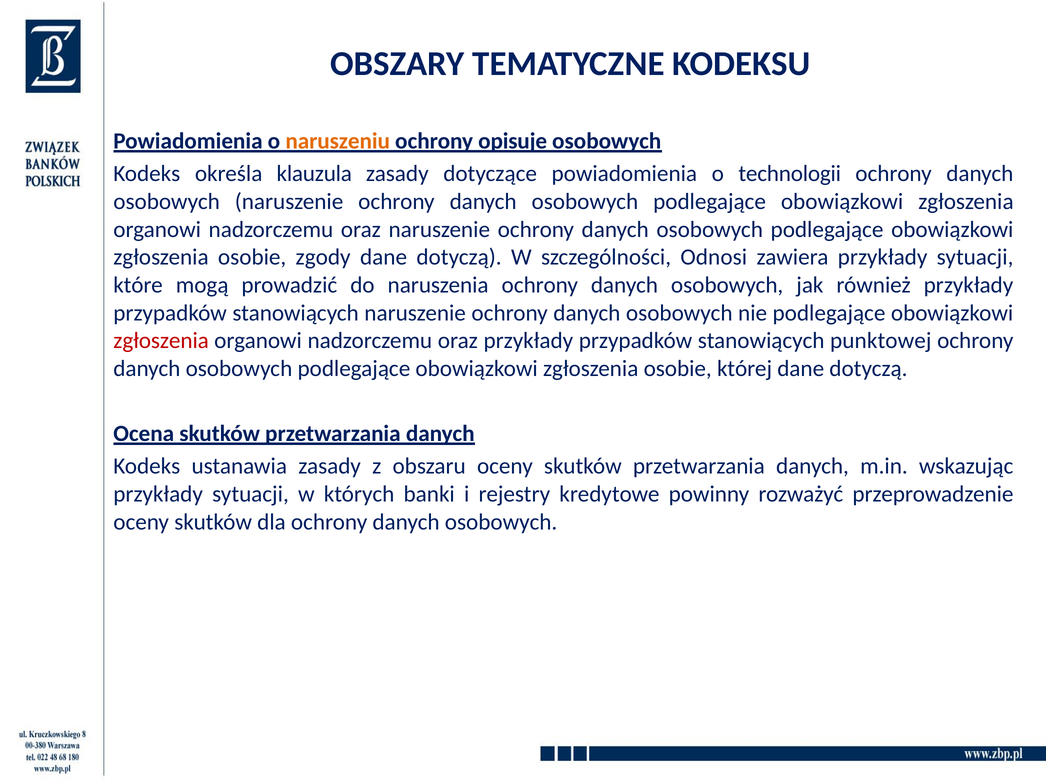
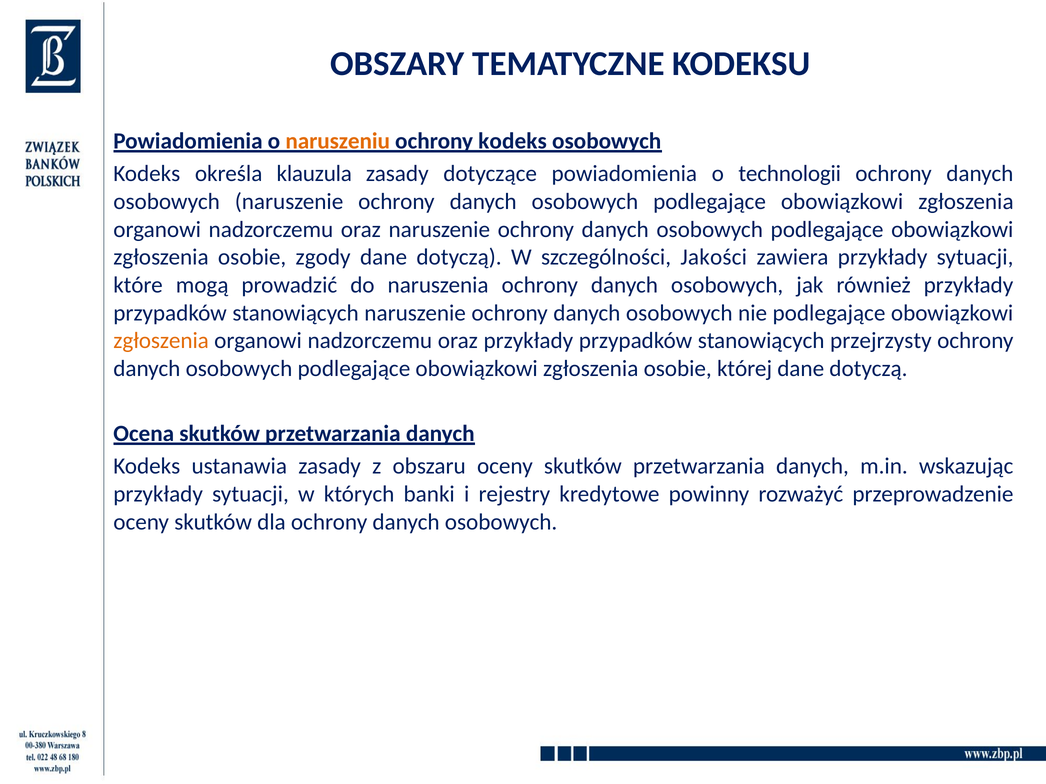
ochrony opisuje: opisuje -> kodeks
Odnosi: Odnosi -> Jakości
zgłoszenia at (161, 341) colour: red -> orange
punktowej: punktowej -> przejrzysty
